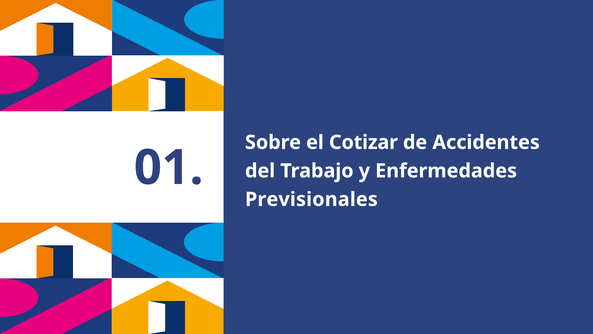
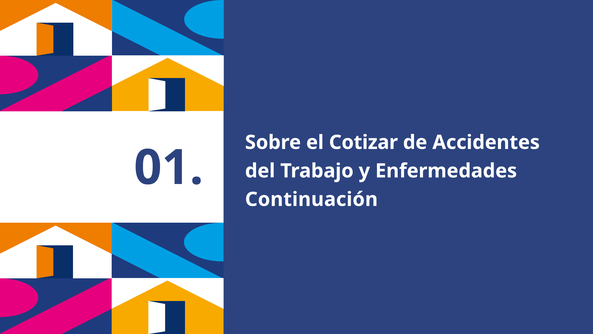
Previsionales: Previsionales -> Continuación
